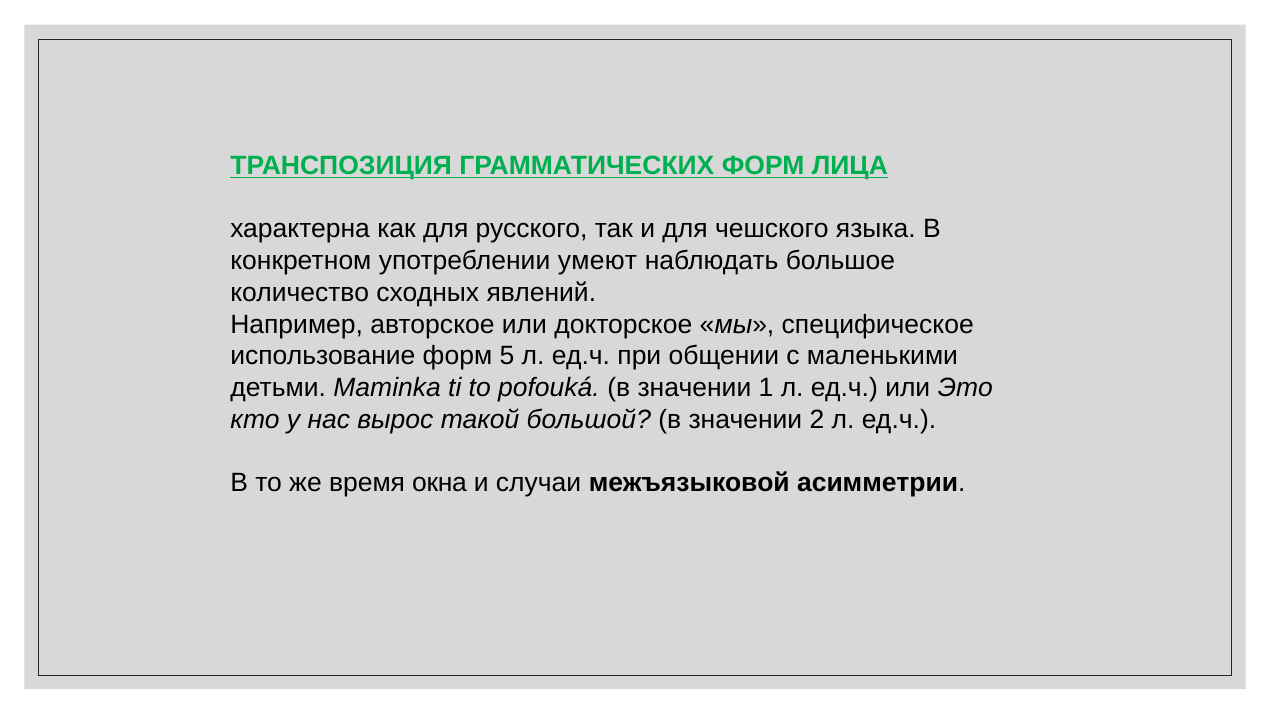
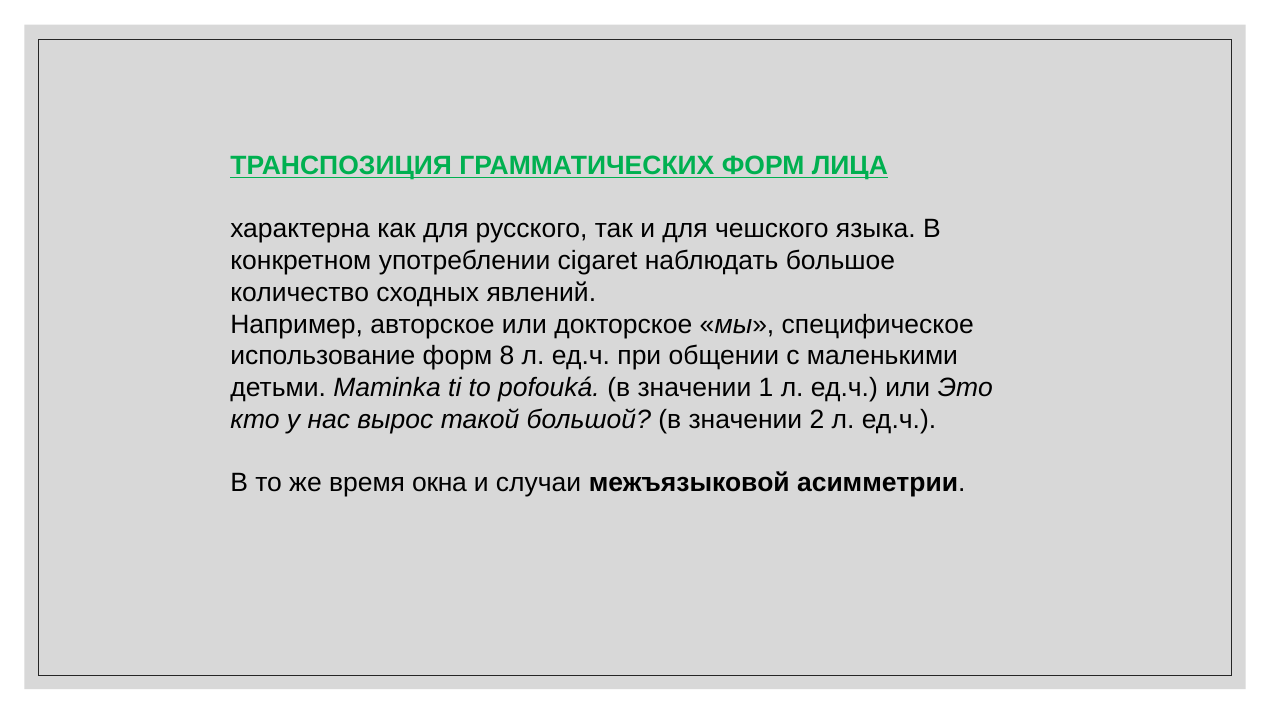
умеют: умеют -> cigaret
5: 5 -> 8
